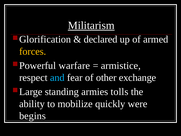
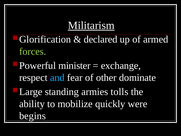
forces colour: yellow -> light green
warfare: warfare -> minister
armistice: armistice -> exchange
exchange: exchange -> dominate
